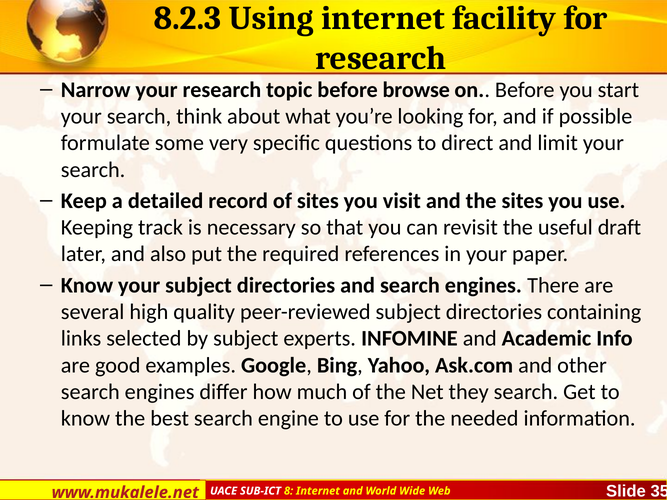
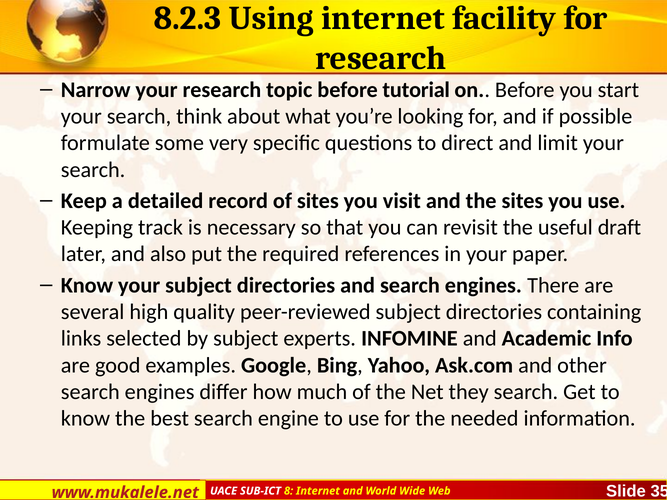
browse: browse -> tutorial
